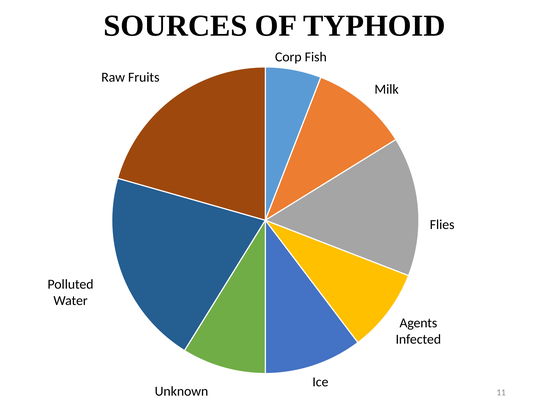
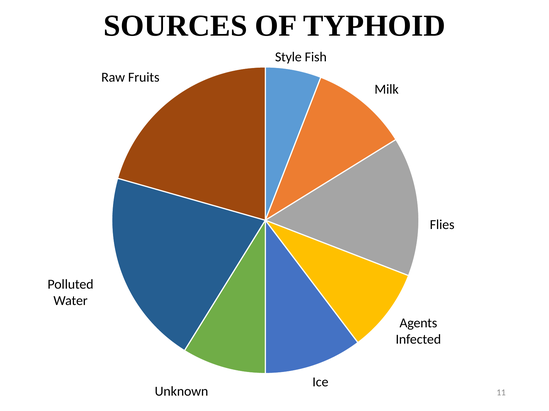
Corp: Corp -> Style
